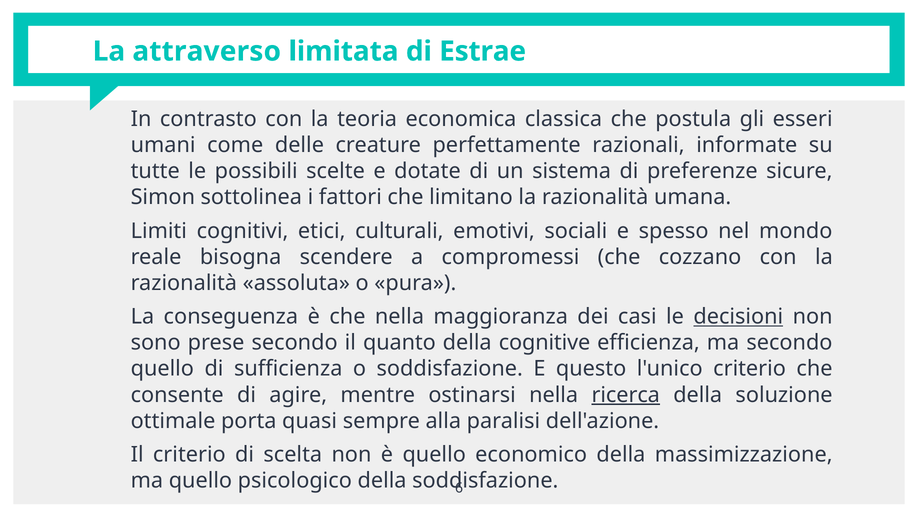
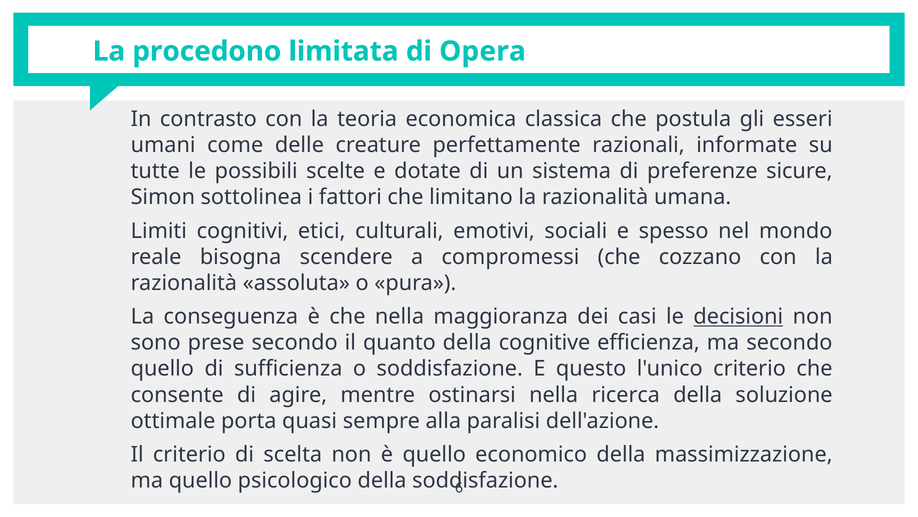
attraverso: attraverso -> procedono
Estrae: Estrae -> Opera
ricerca underline: present -> none
